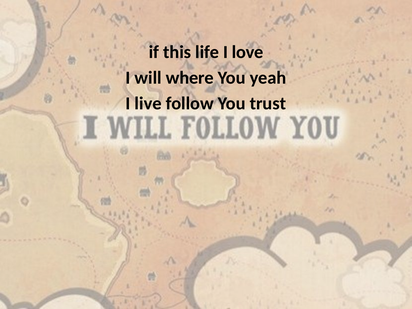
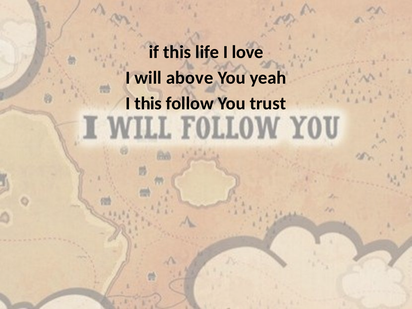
where: where -> above
I live: live -> this
